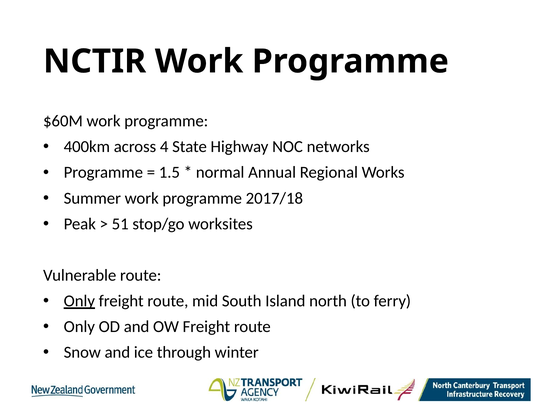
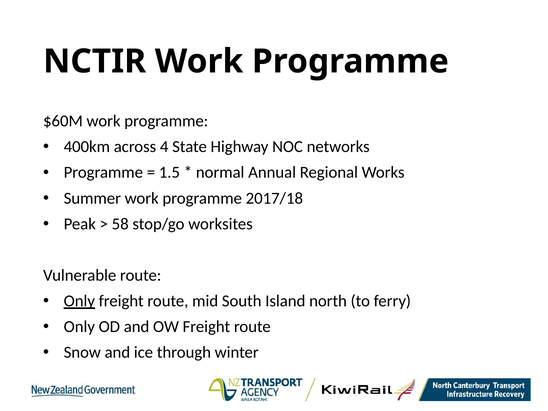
51: 51 -> 58
